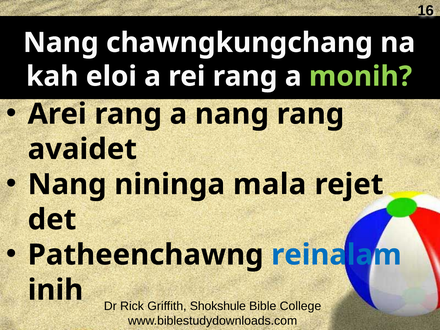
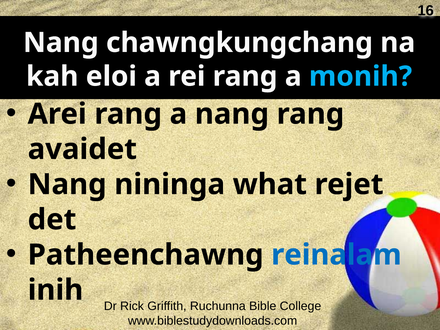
monih colour: light green -> light blue
mala: mala -> what
Shokshule: Shokshule -> Ruchunna
